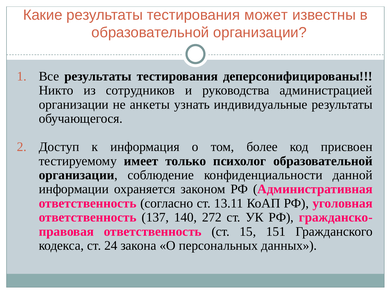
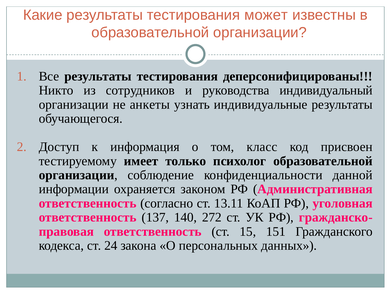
администрацией: администрацией -> индивидуальный
более: более -> класс
